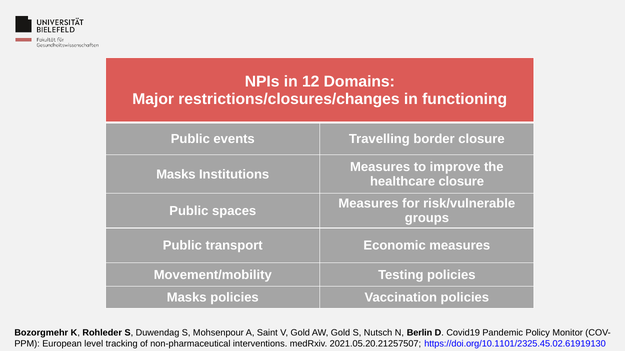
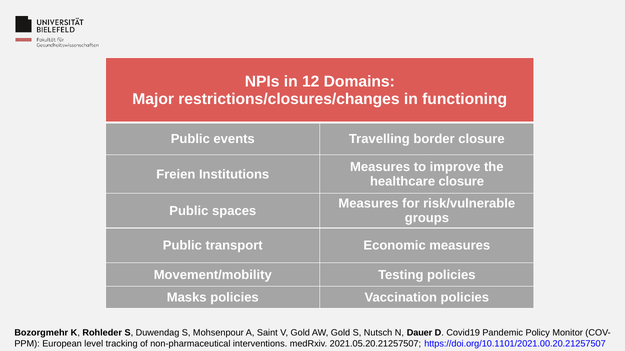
Masks at (176, 175): Masks -> Freien
Berlin: Berlin -> Dauer
https://doi.org/10.1101/2325.45.02.61919130: https://doi.org/10.1101/2325.45.02.61919130 -> https://doi.org/10.1101/2021.00.20.21257507
